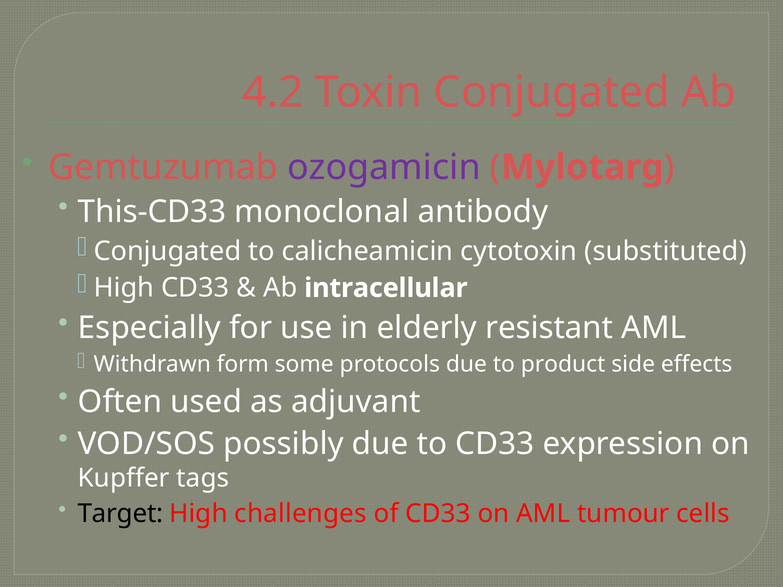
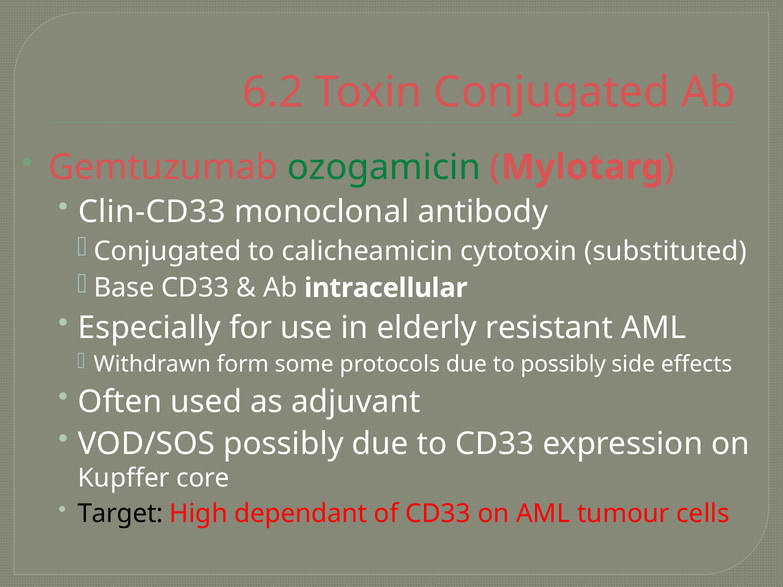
4.2: 4.2 -> 6.2
ozogamicin colour: purple -> green
This-CD33: This-CD33 -> Clin-CD33
High at (124, 288): High -> Base
to product: product -> possibly
tags: tags -> core
challenges: challenges -> dependant
